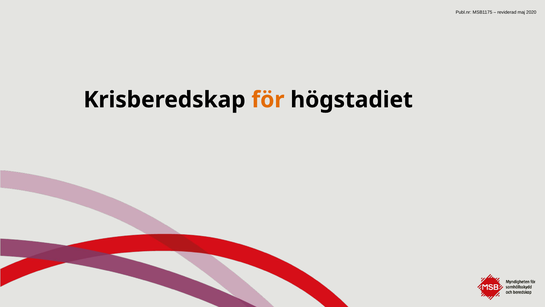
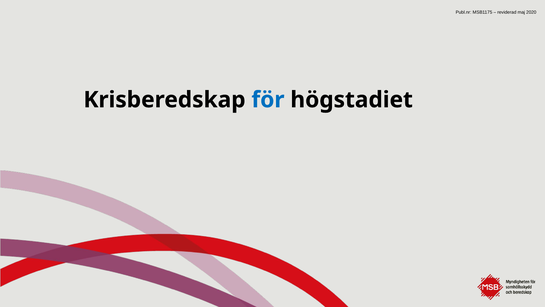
för colour: orange -> blue
